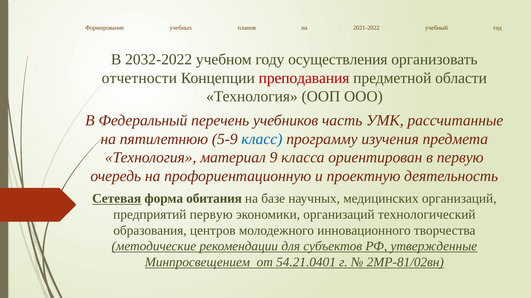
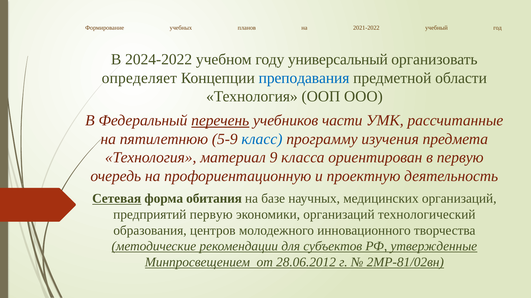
2032-2022: 2032-2022 -> 2024-2022
осуществления: осуществления -> универсальный
отчетности: отчетности -> определяет
преподавания colour: red -> blue
перечень underline: none -> present
часть: часть -> части
54.21.0401: 54.21.0401 -> 28.06.2012
